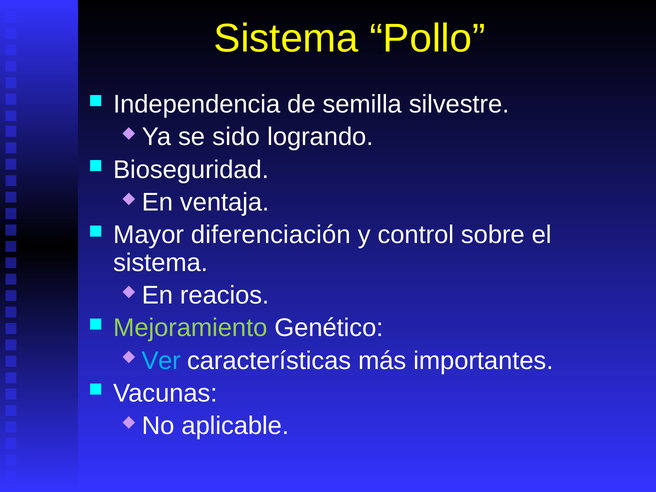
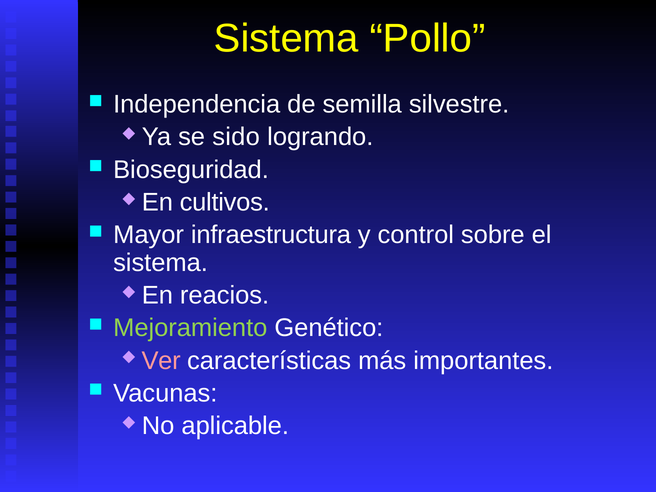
ventaja: ventaja -> cultivos
diferenciación: diferenciación -> infraestructura
Ver colour: light blue -> pink
